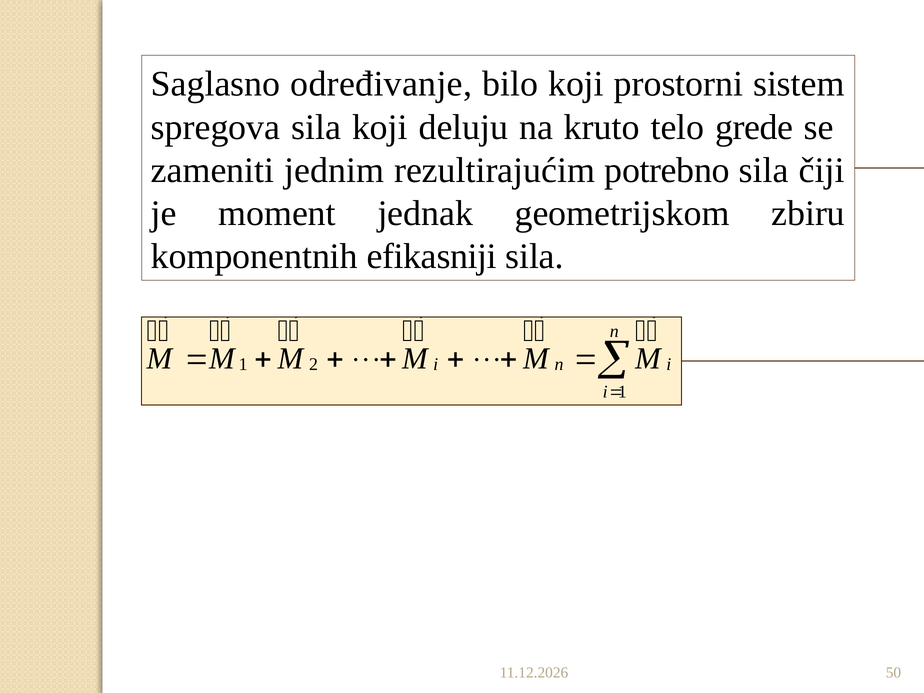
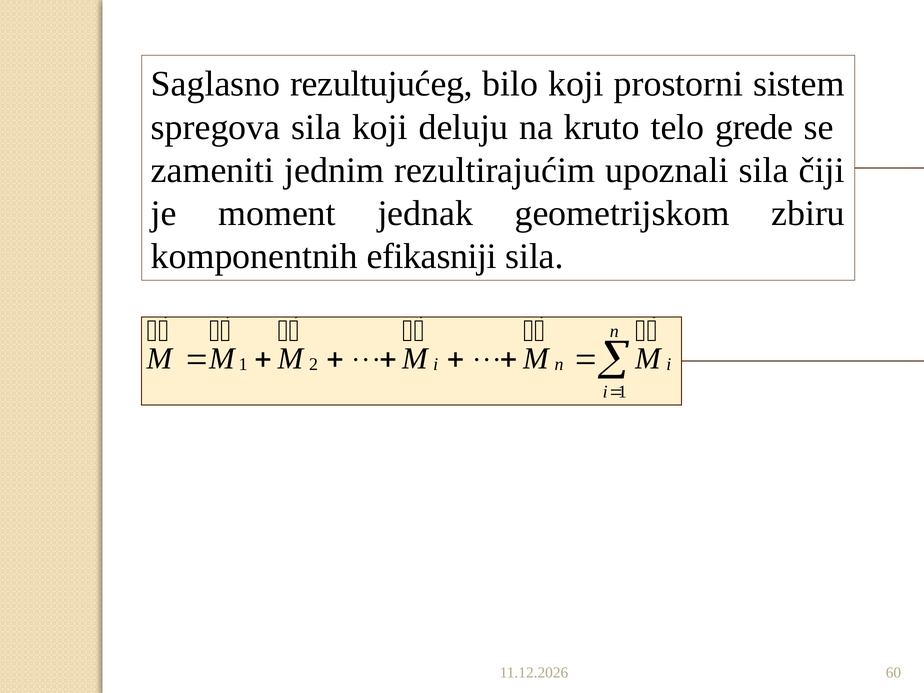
određivanje: određivanje -> rezultujućeg
potrebno: potrebno -> upoznali
50: 50 -> 60
